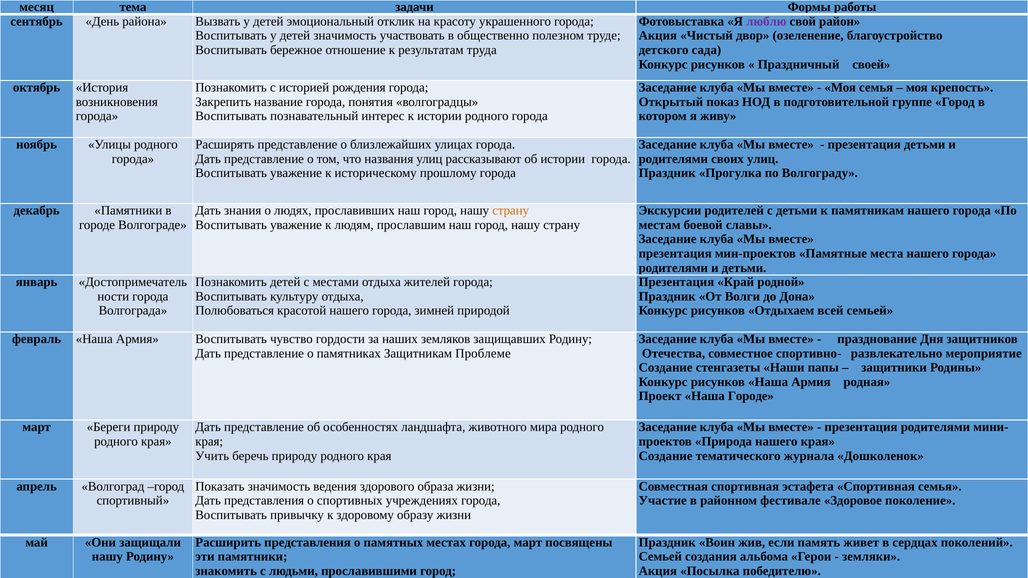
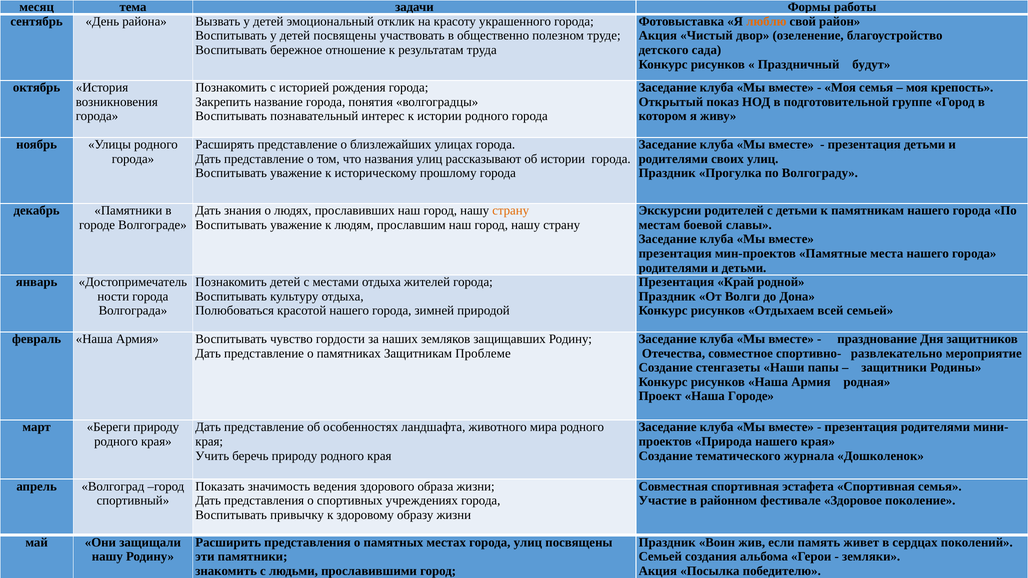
люблю colour: purple -> orange
детей значимость: значимость -> посвящены
своей: своей -> будут
города март: март -> улиц
